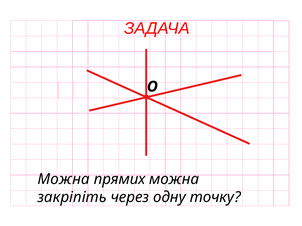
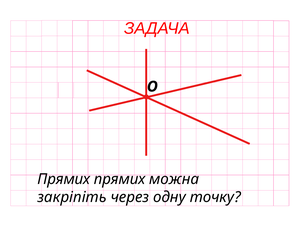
Можна at (64, 180): Можна -> Прямих
